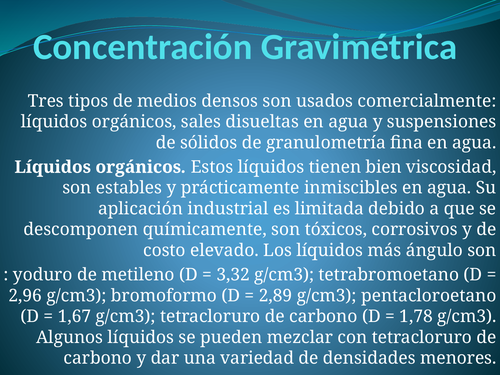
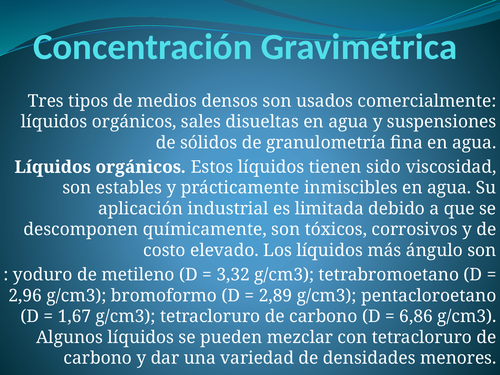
bien: bien -> sido
1,78: 1,78 -> 6,86
